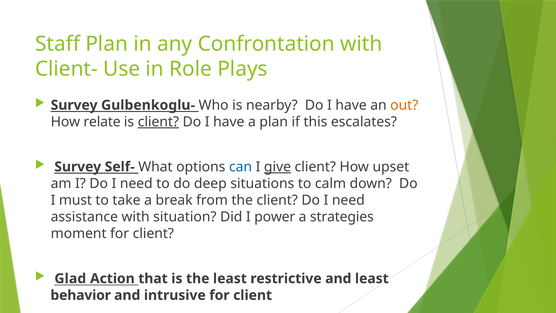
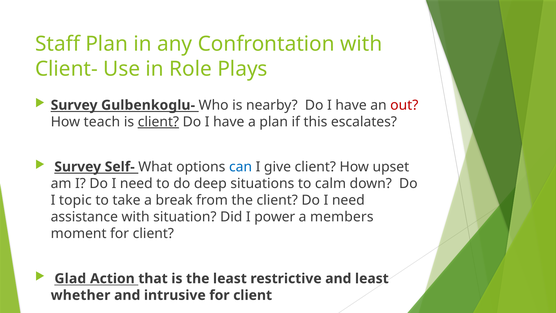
out colour: orange -> red
relate: relate -> teach
give underline: present -> none
must: must -> topic
strategies: strategies -> members
behavior: behavior -> whether
